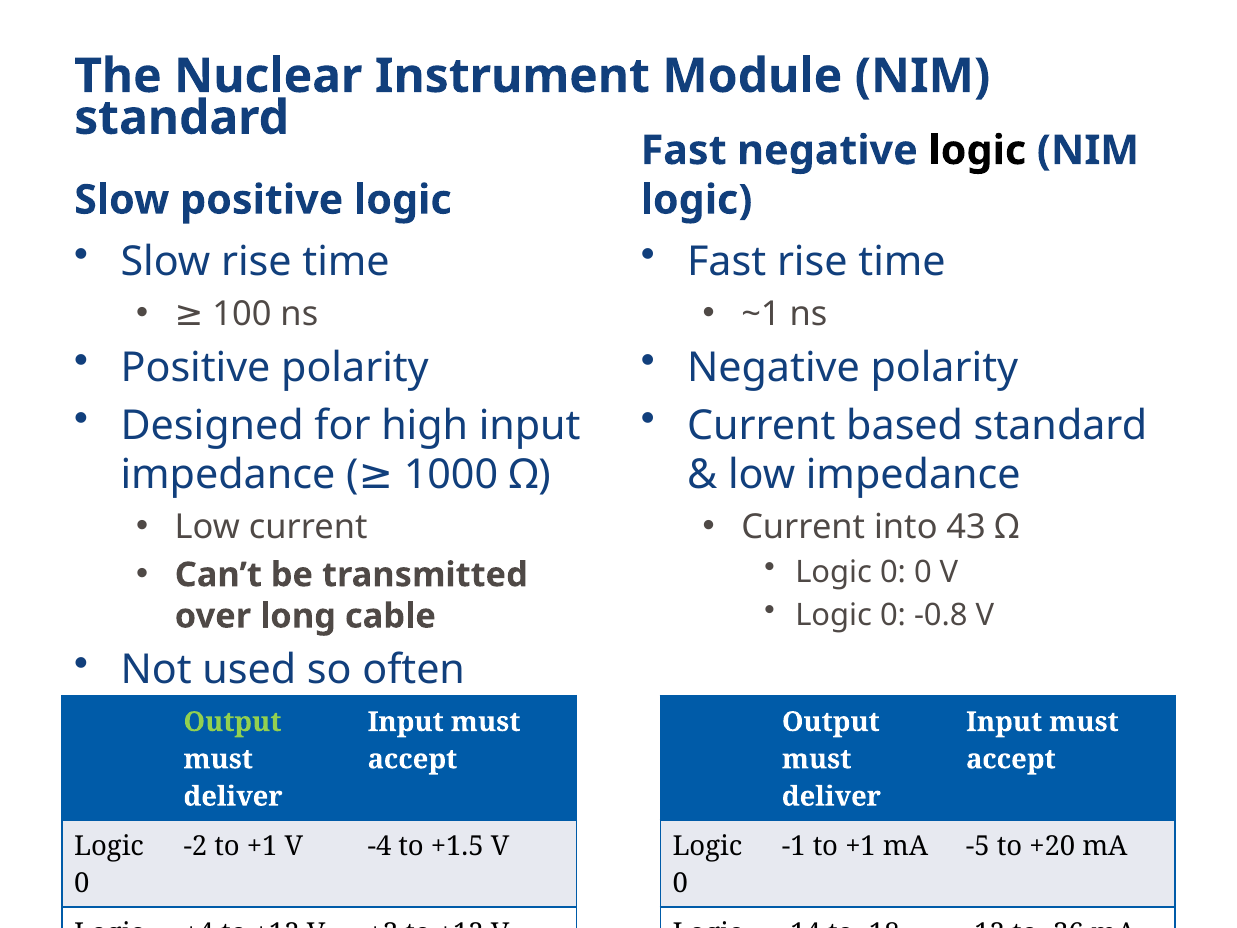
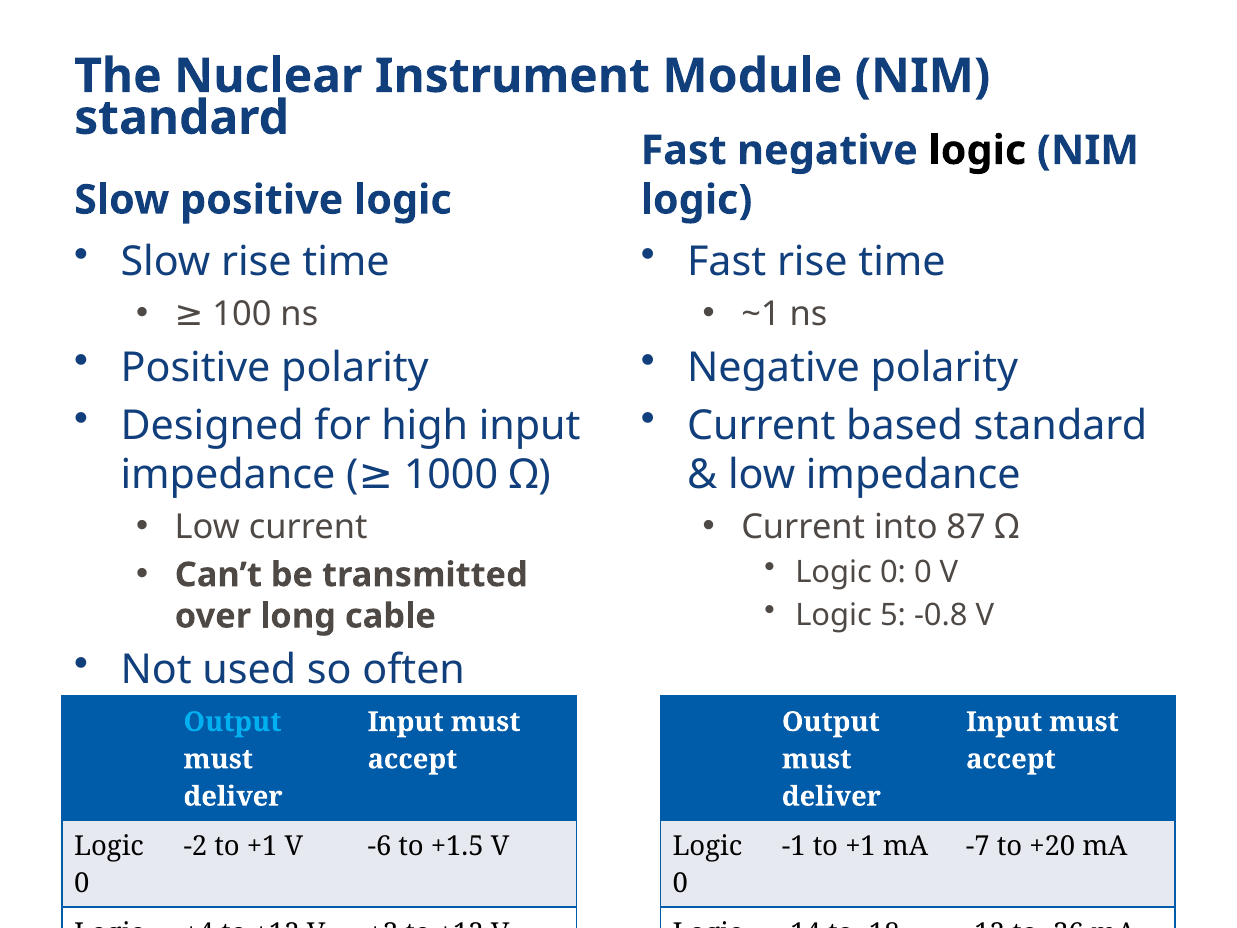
43: 43 -> 87
0 at (893, 615): 0 -> 5
Output at (232, 722) colour: light green -> light blue
-4: -4 -> -6
-5: -5 -> -7
